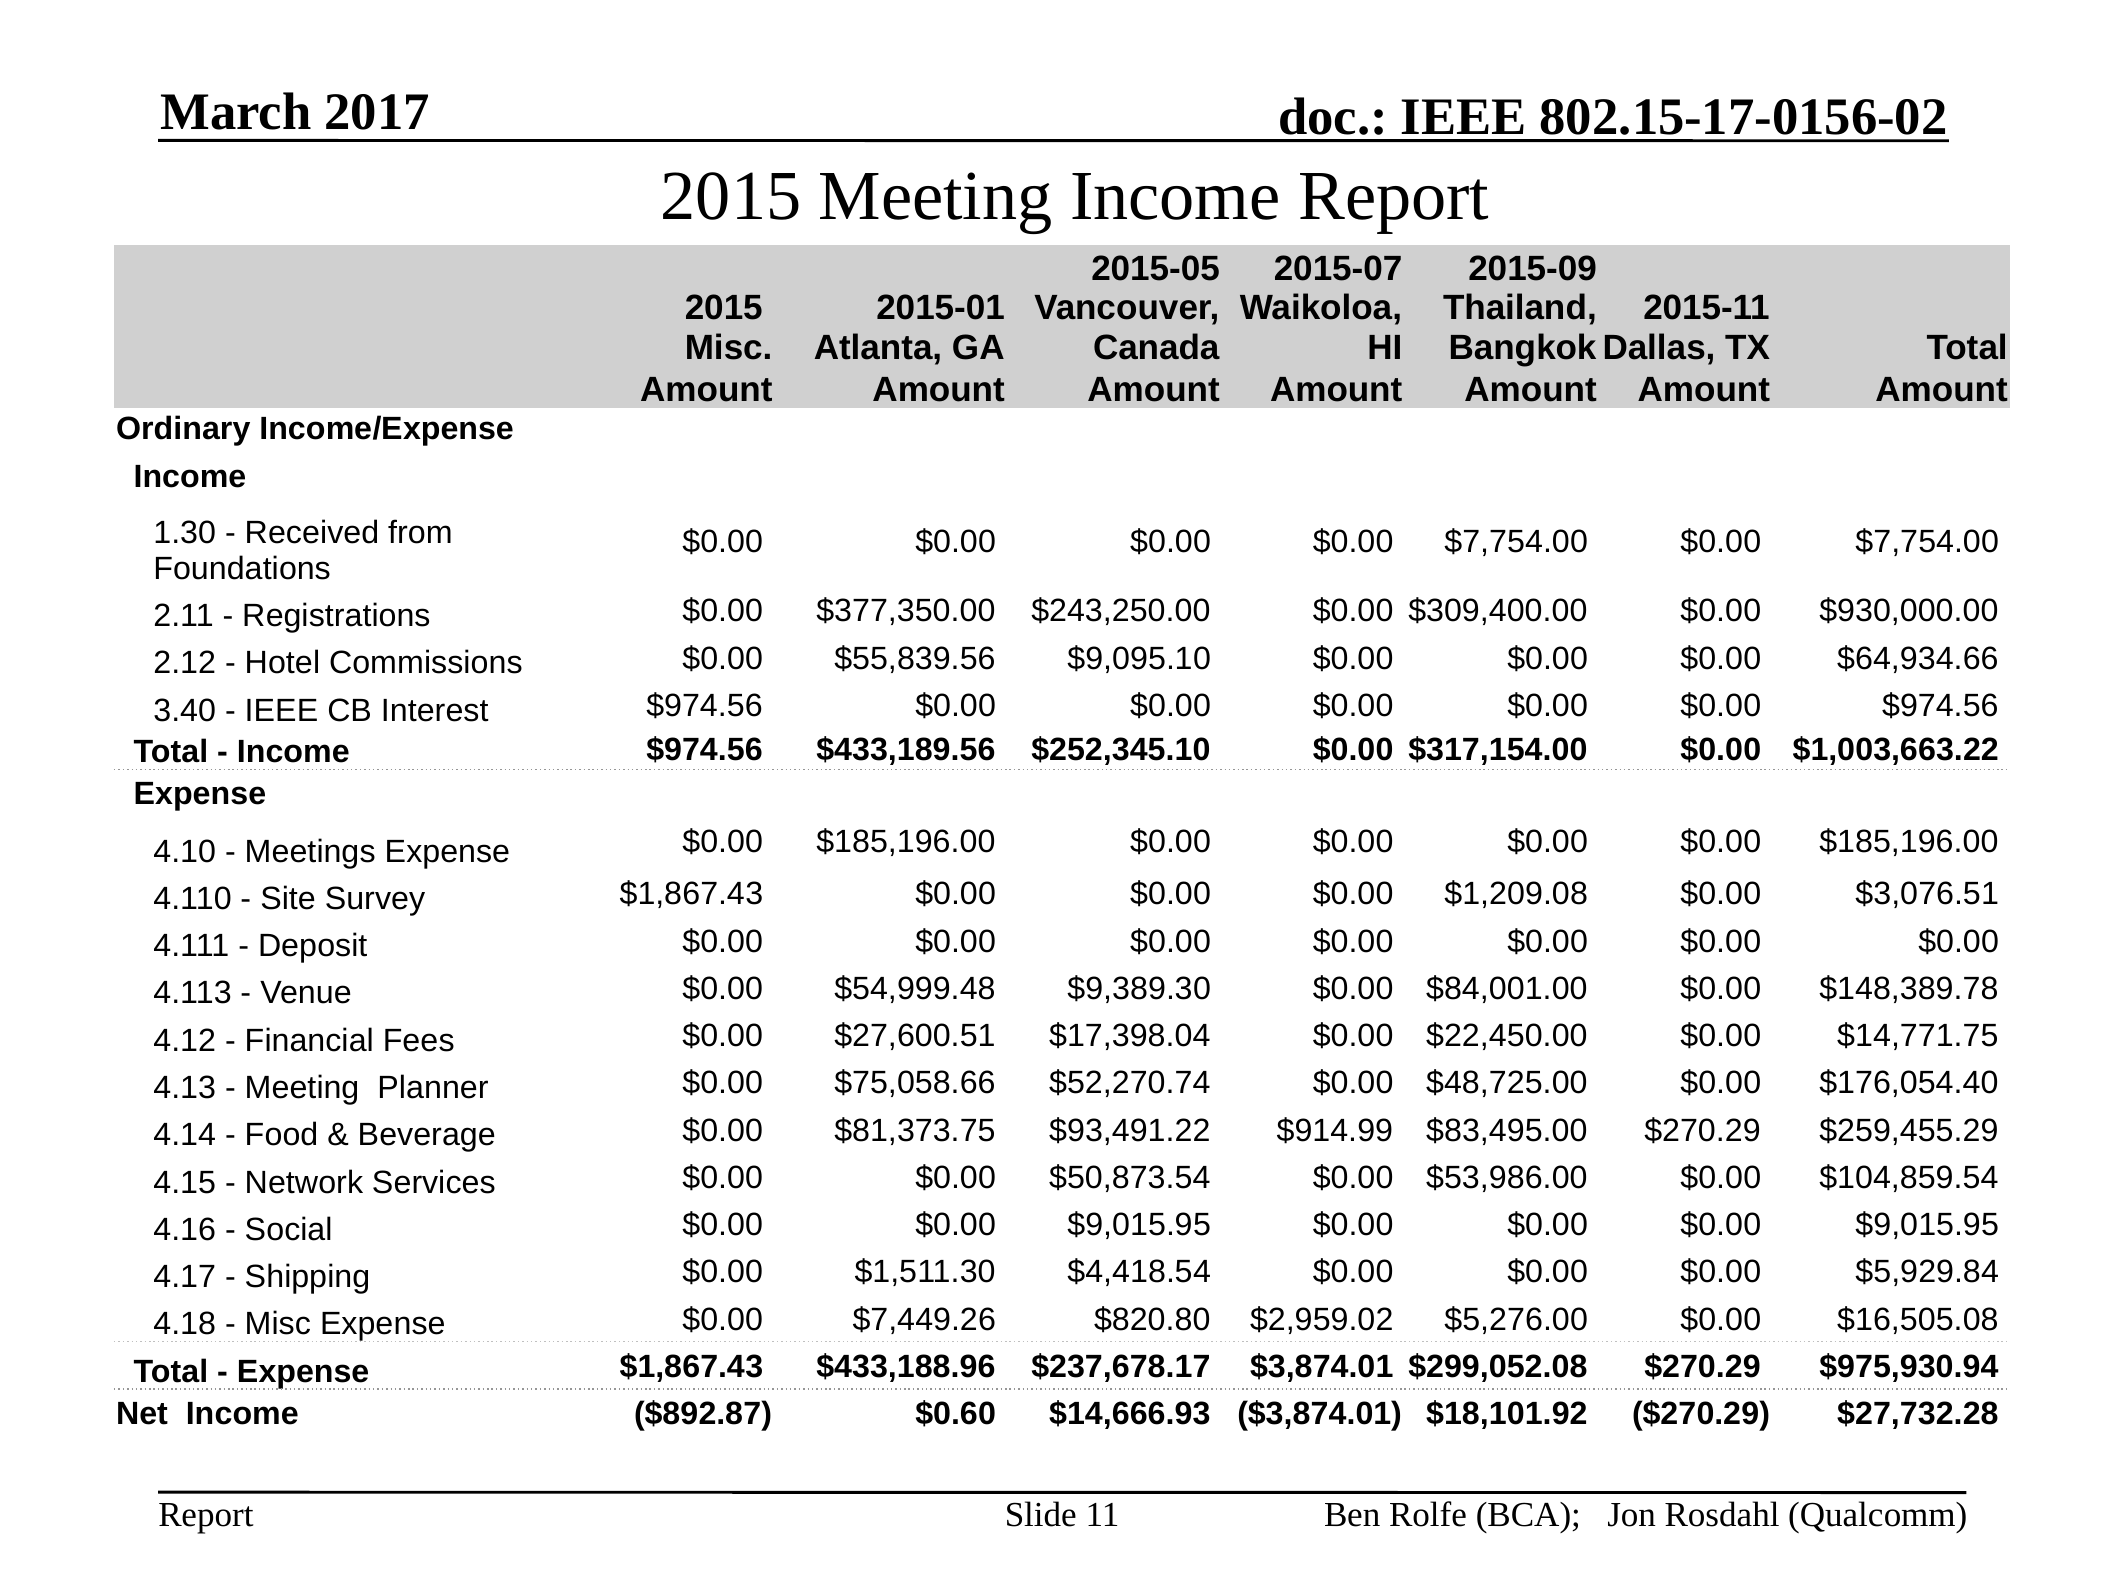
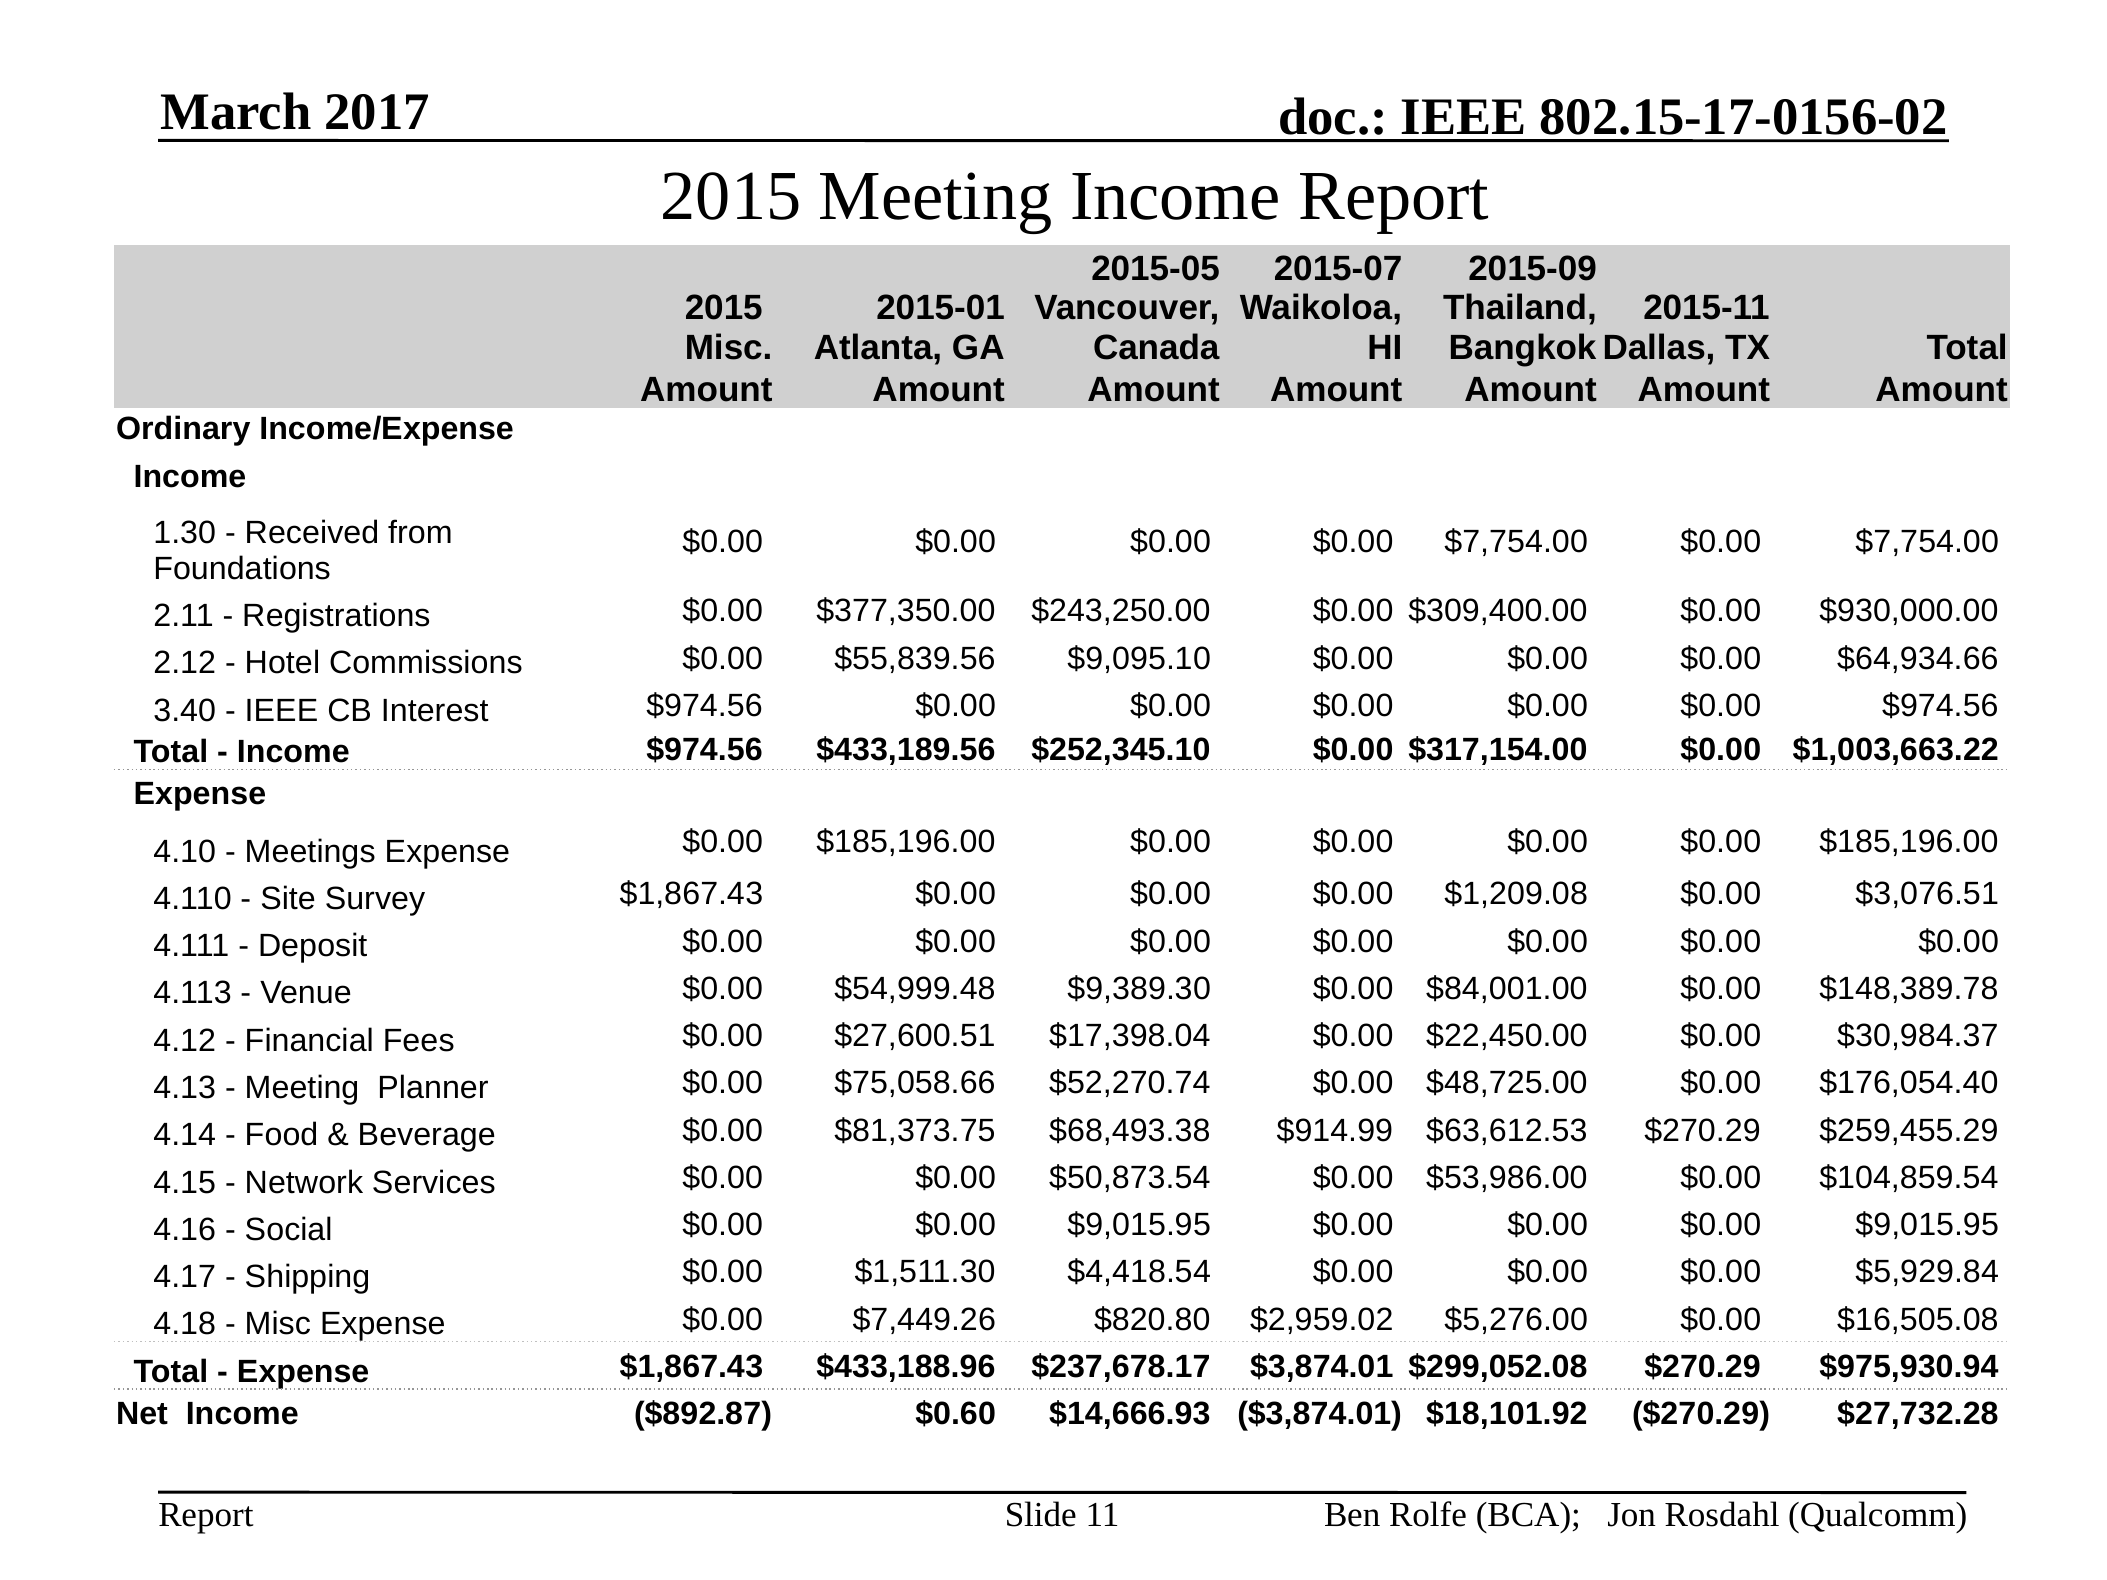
$14,771.75: $14,771.75 -> $30,984.37
$93,491.22: $93,491.22 -> $68,493.38
$83,495.00: $83,495.00 -> $63,612.53
